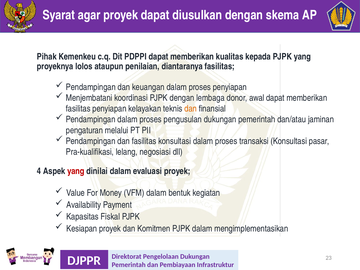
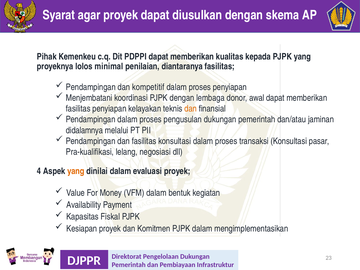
ataupun: ataupun -> minimal
keuangan: keuangan -> kompetitif
pengaturan: pengaturan -> didalamnya
yang at (76, 171) colour: red -> orange
